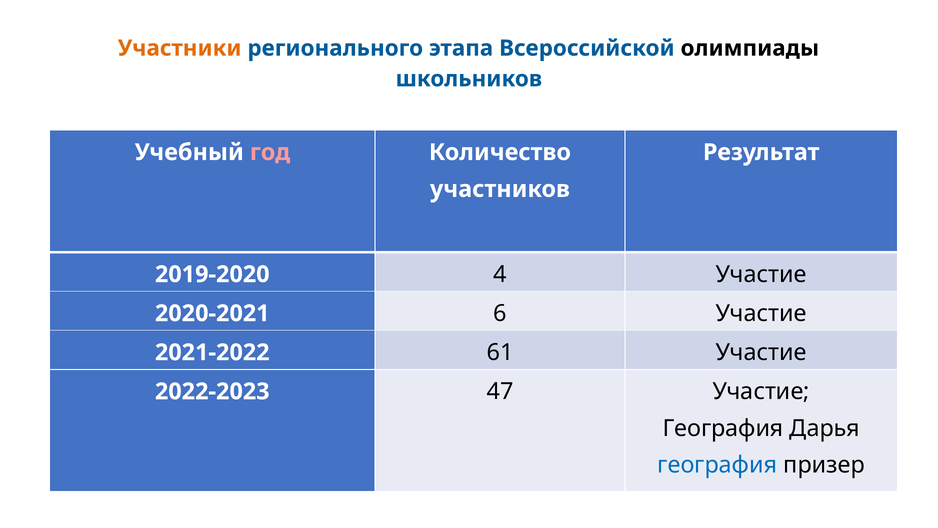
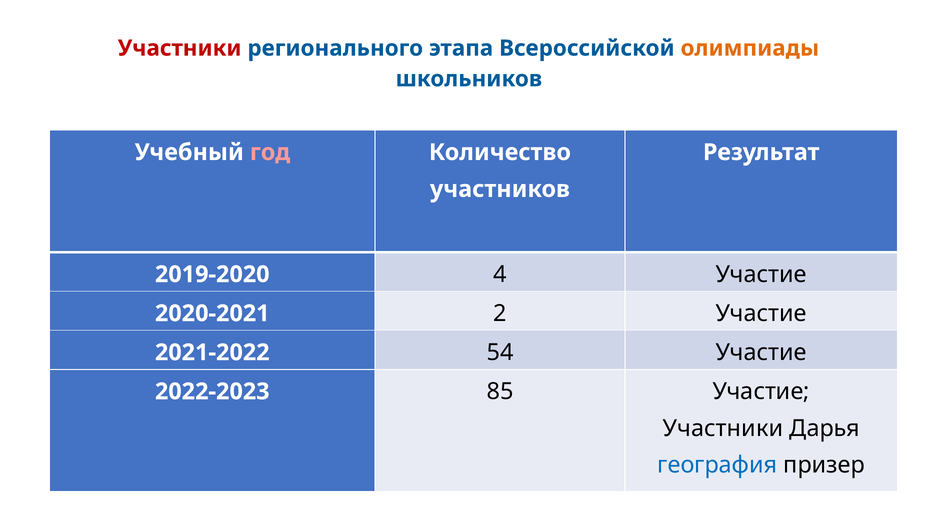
Участники at (180, 48) colour: orange -> red
олимпиады colour: black -> orange
6: 6 -> 2
61: 61 -> 54
47: 47 -> 85
География at (723, 428): География -> Участники
